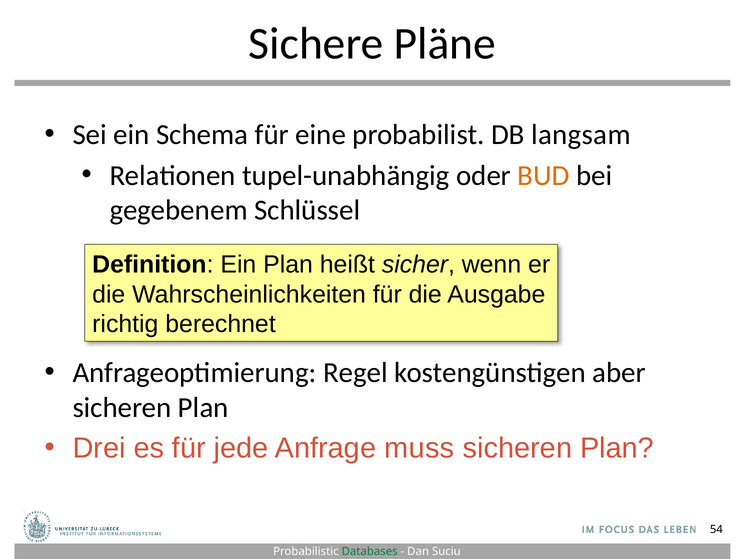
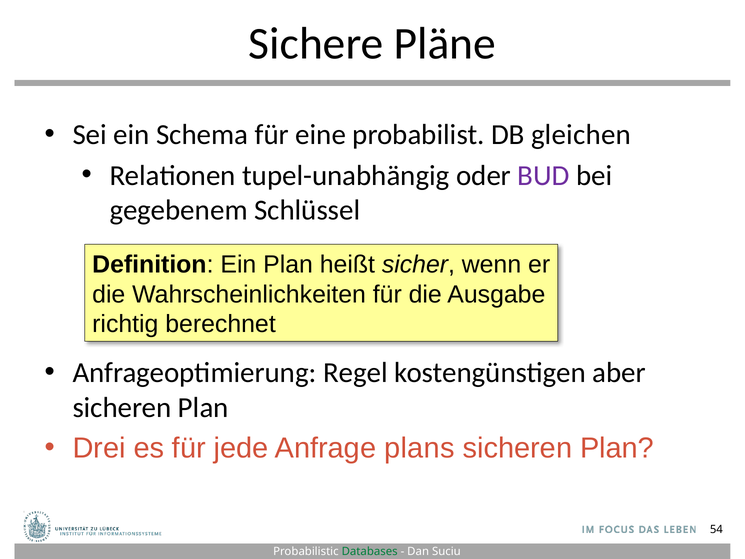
langsam: langsam -> gleichen
BUD colour: orange -> purple
muss: muss -> plans
